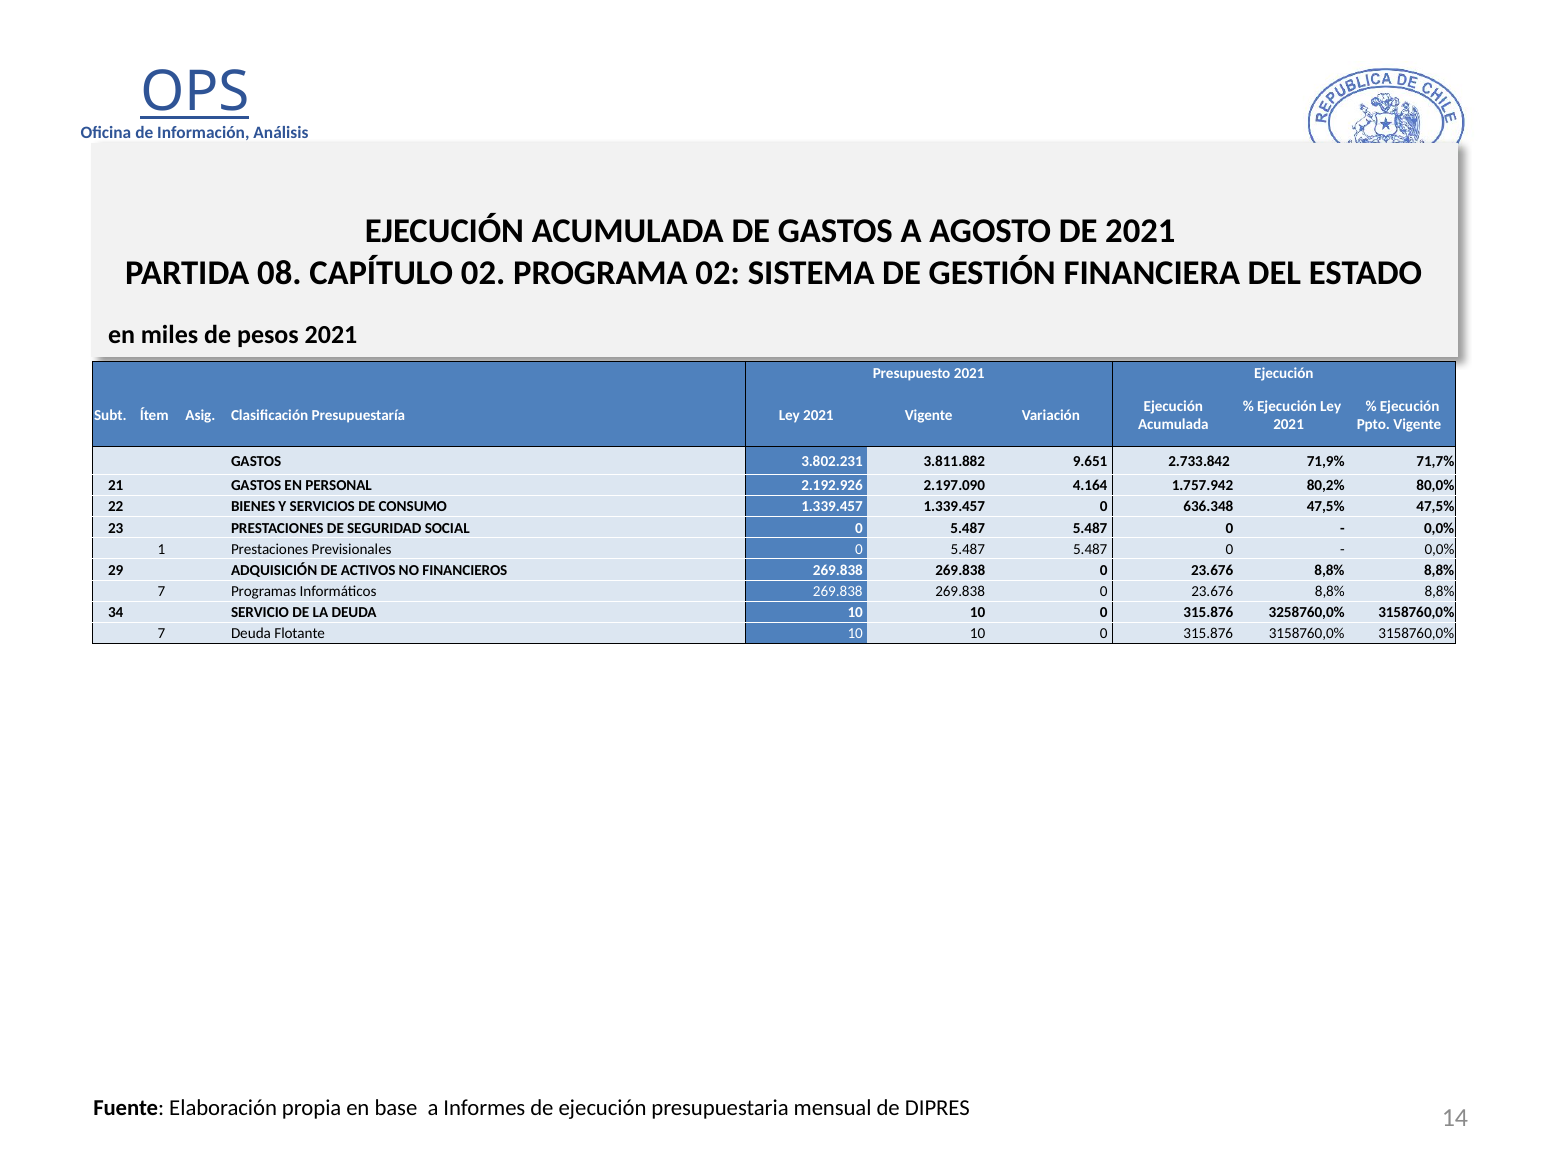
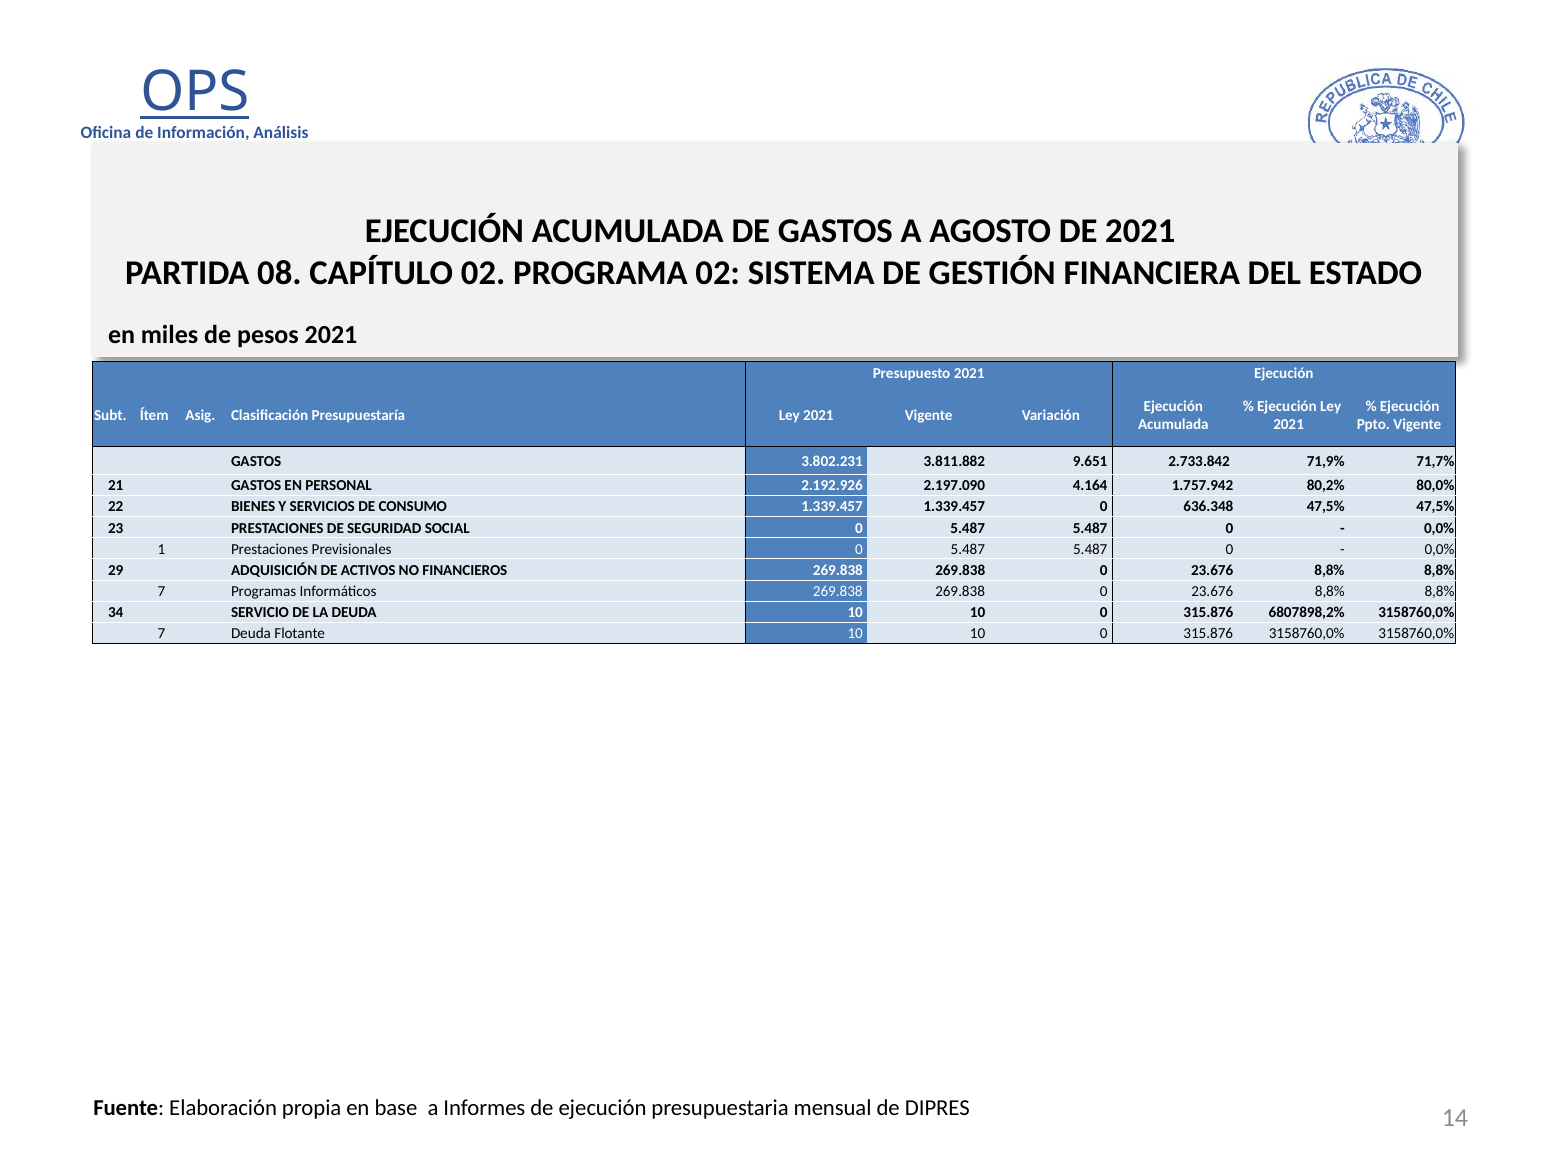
3258760,0%: 3258760,0% -> 6807898,2%
